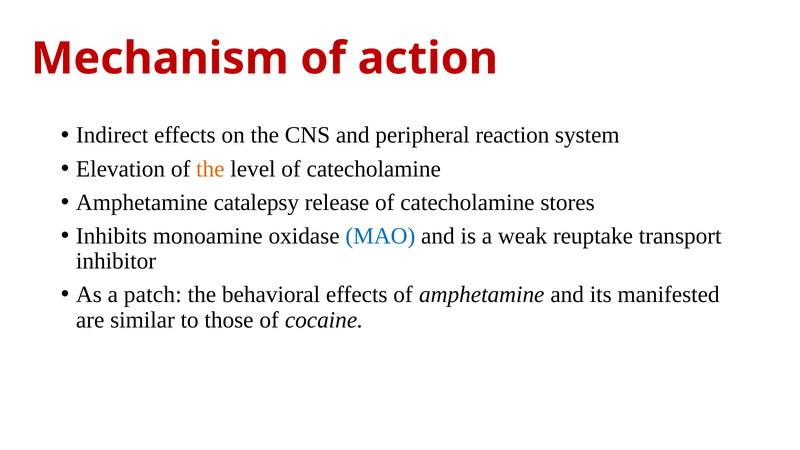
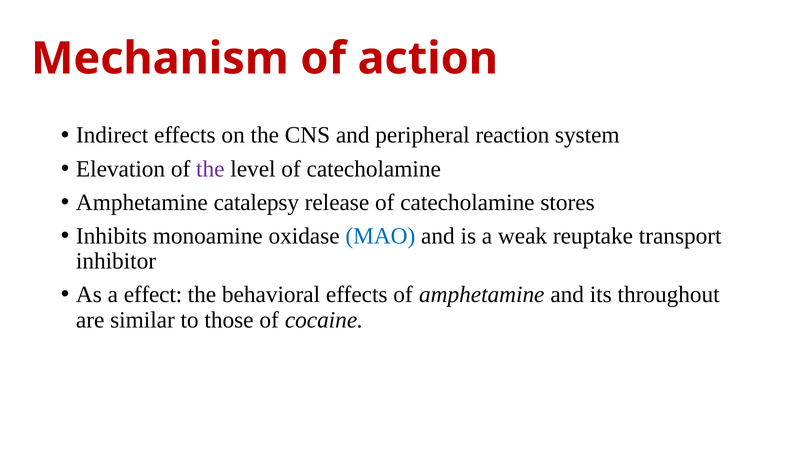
the at (210, 169) colour: orange -> purple
patch: patch -> effect
manifested: manifested -> throughout
